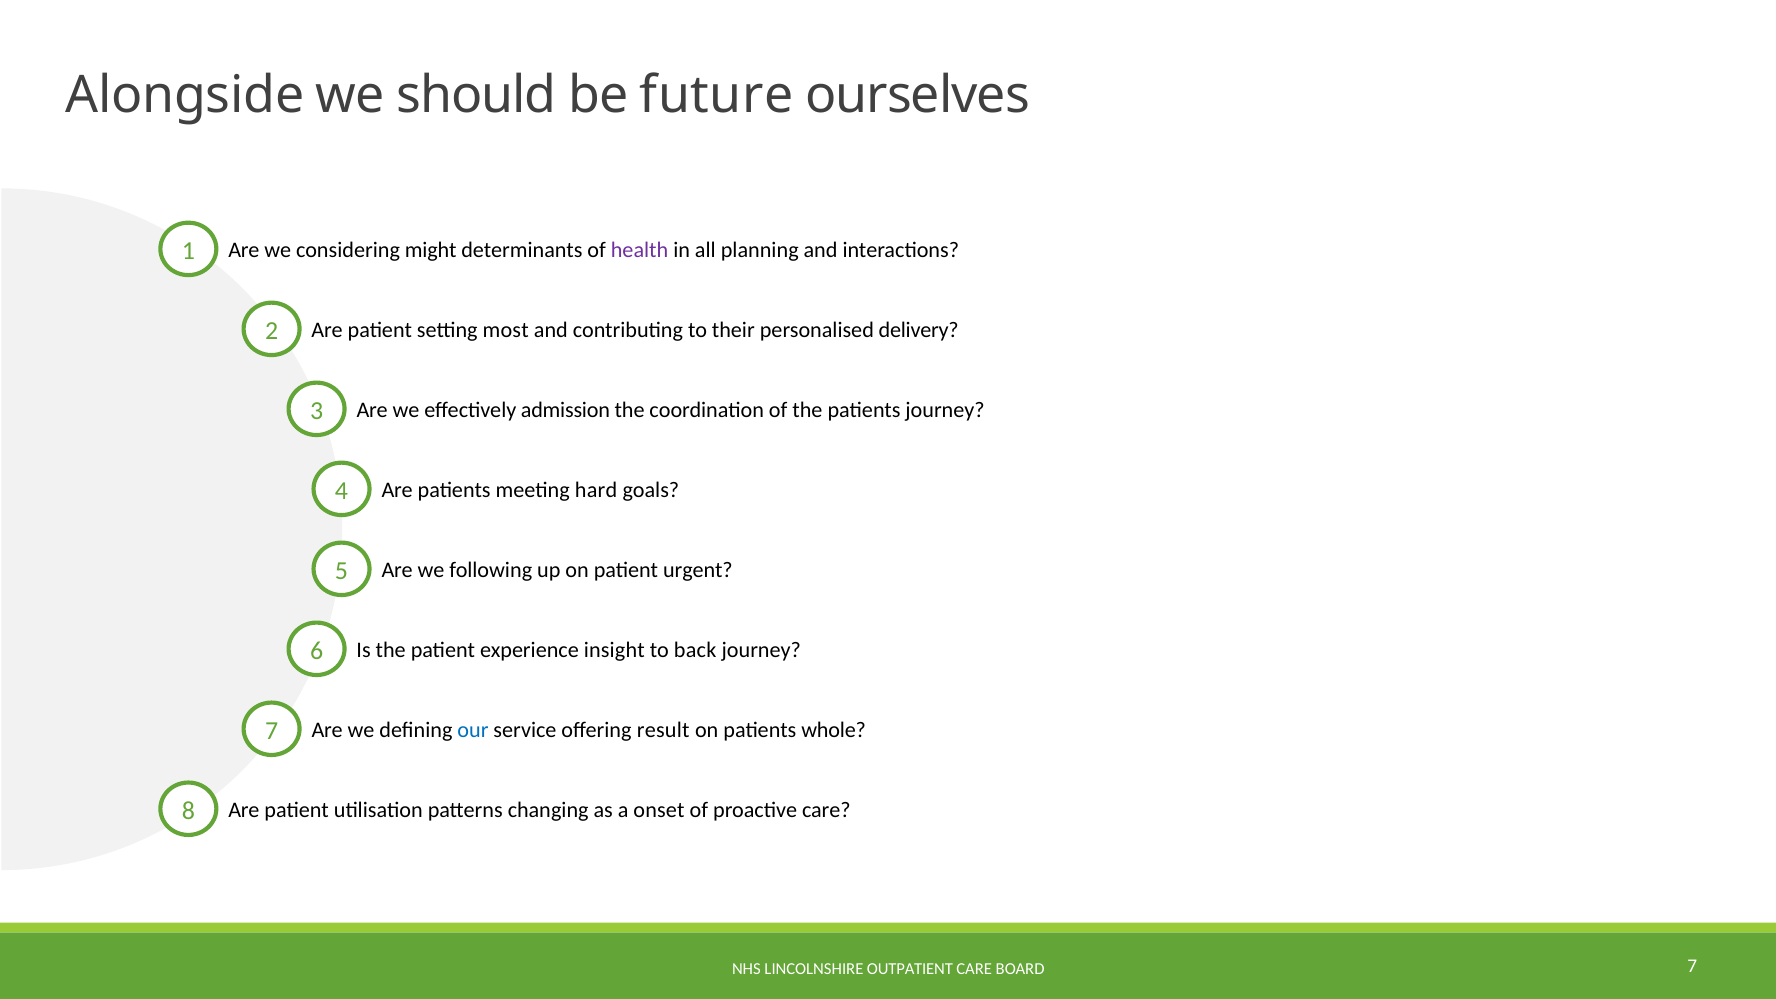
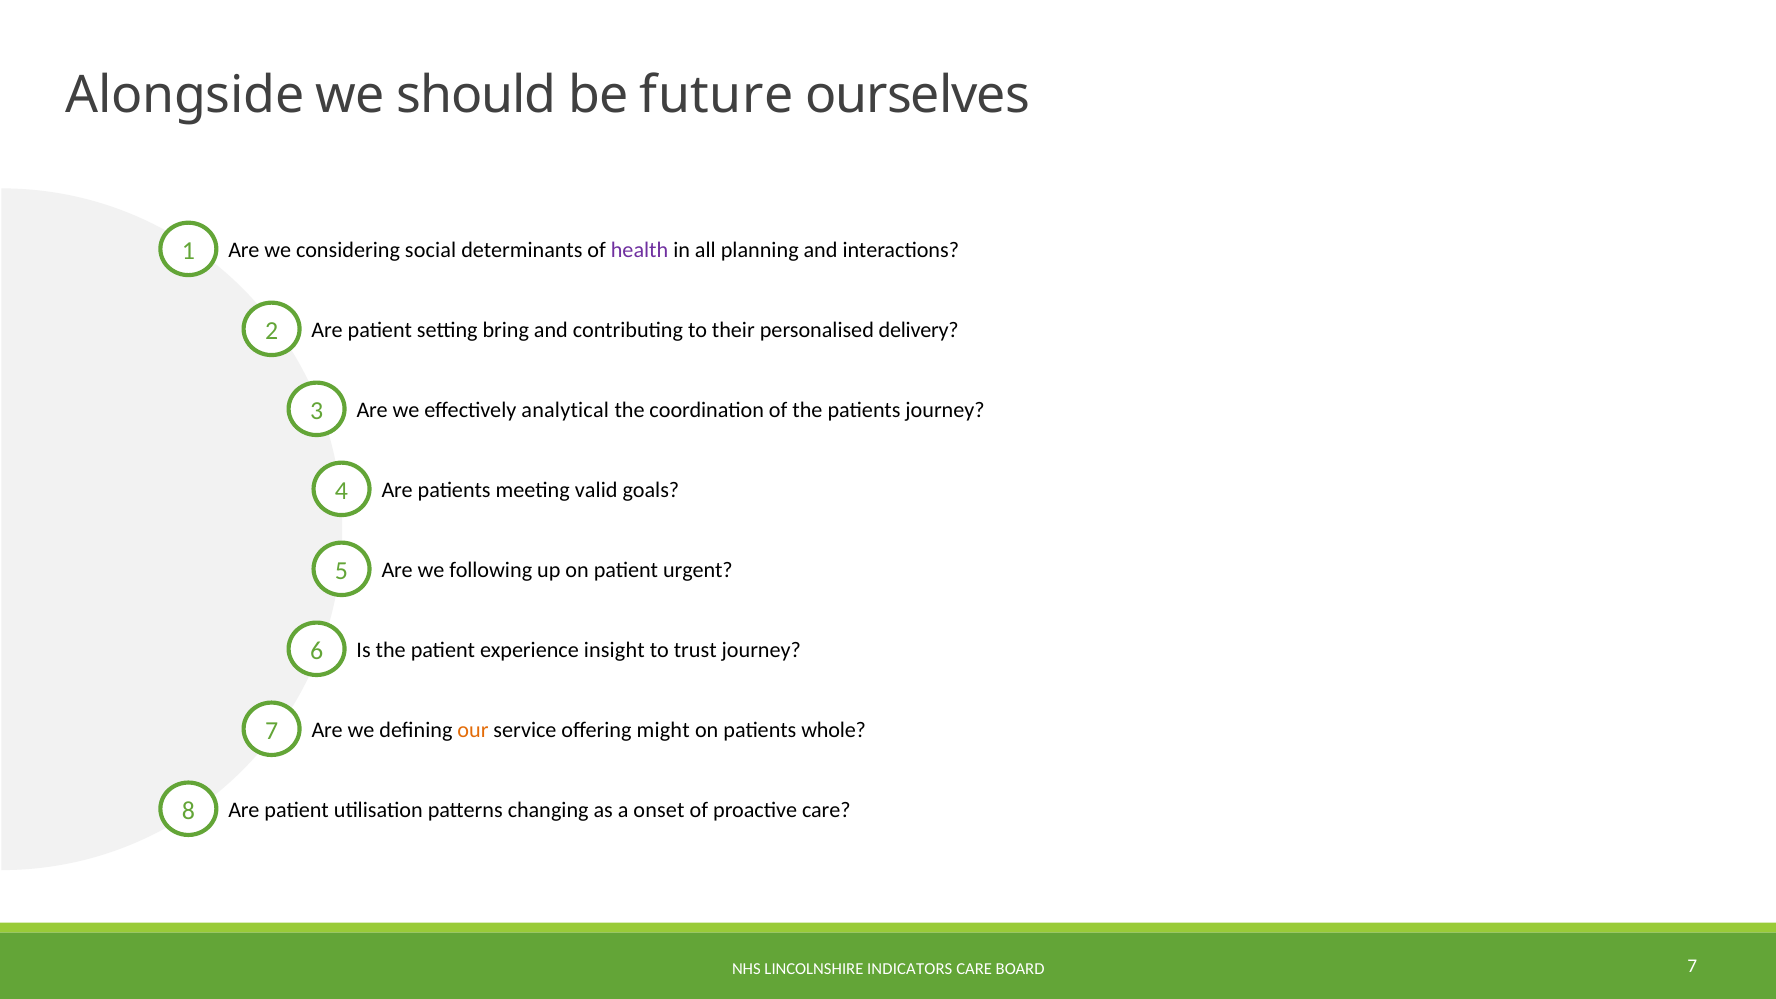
might: might -> social
most: most -> bring
admission: admission -> analytical
hard: hard -> valid
back: back -> trust
our colour: blue -> orange
result: result -> might
OUTPATIENT: OUTPATIENT -> INDICATORS
